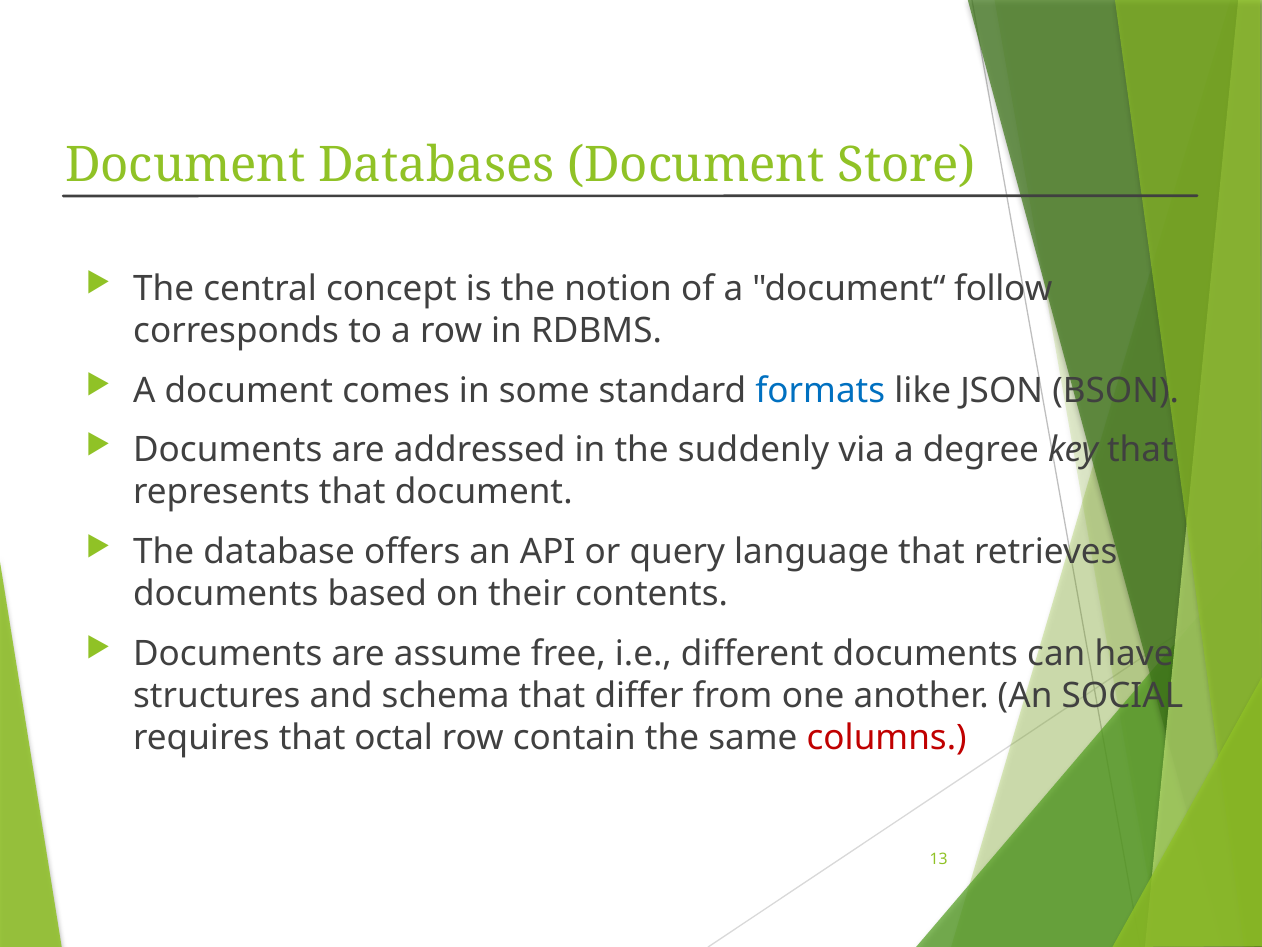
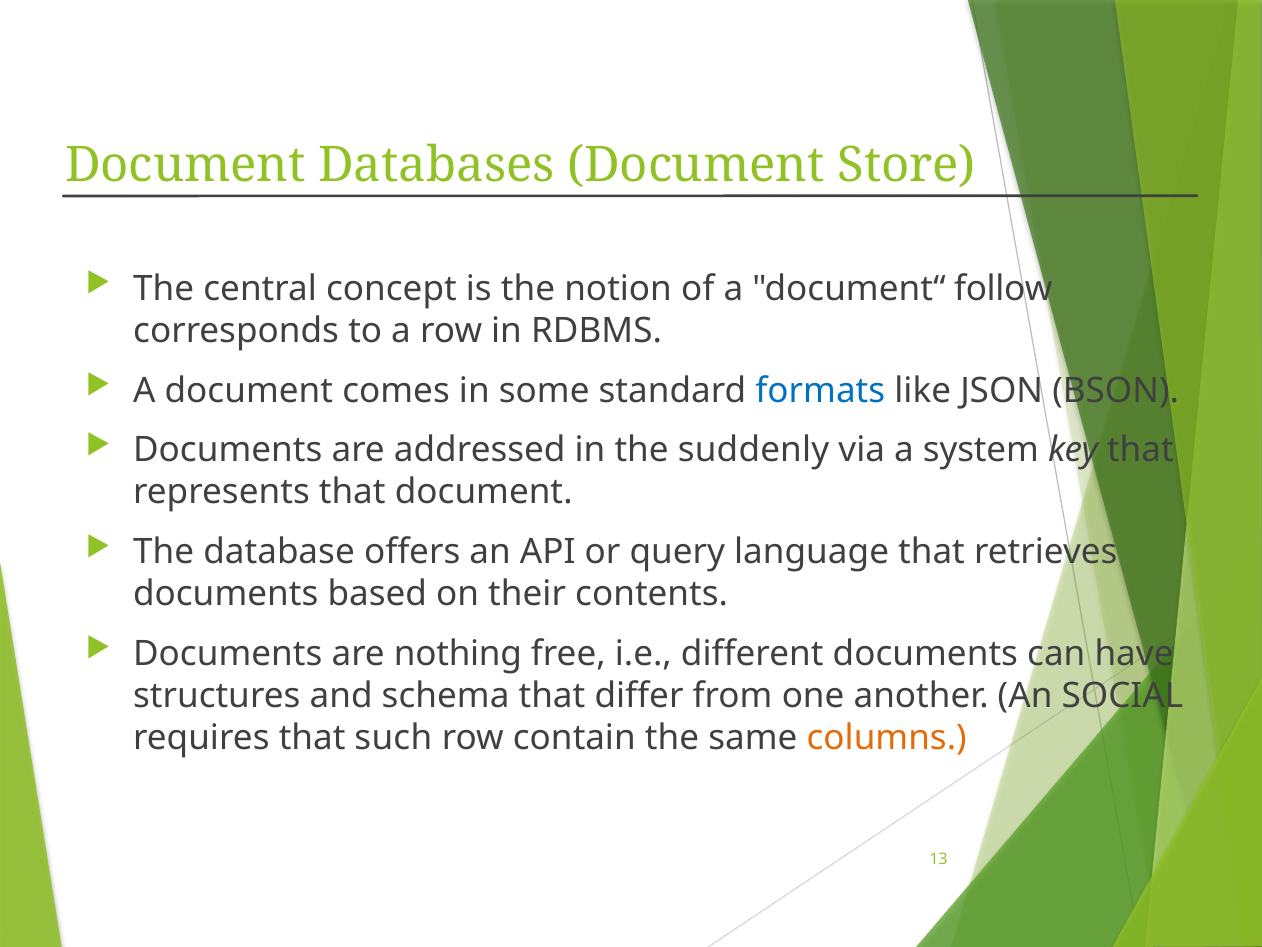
degree: degree -> system
assume: assume -> nothing
octal: octal -> such
columns colour: red -> orange
